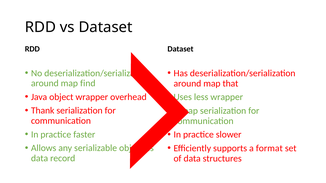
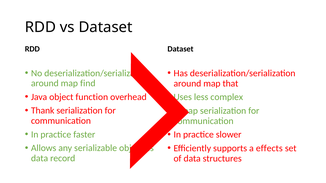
object wrapper: wrapper -> function
less wrapper: wrapper -> complex
format: format -> effects
